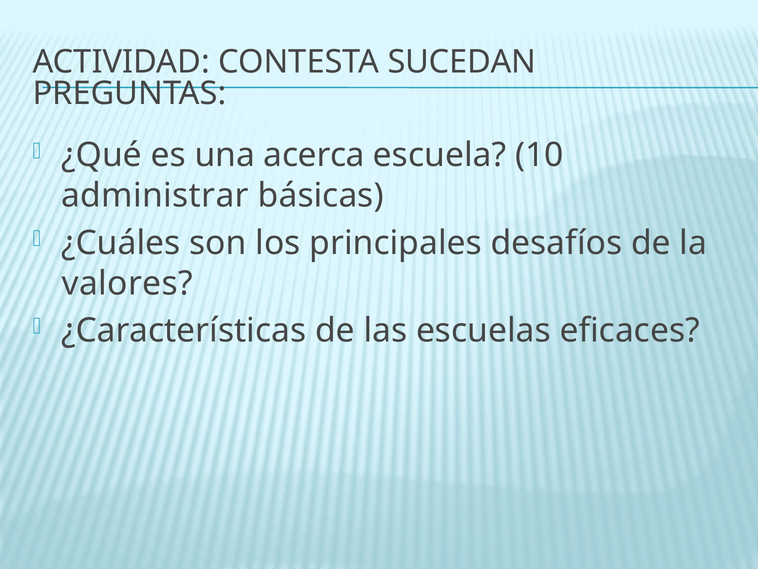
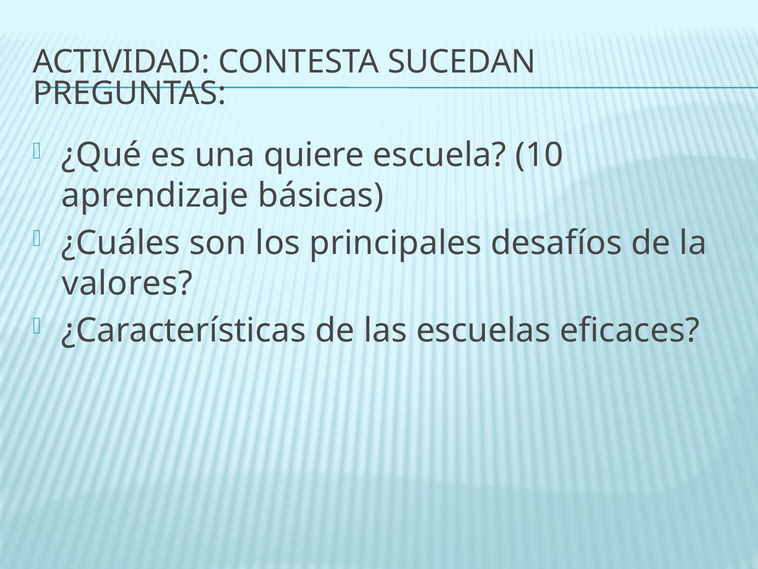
acerca: acerca -> quiere
administrar: administrar -> aprendizaje
